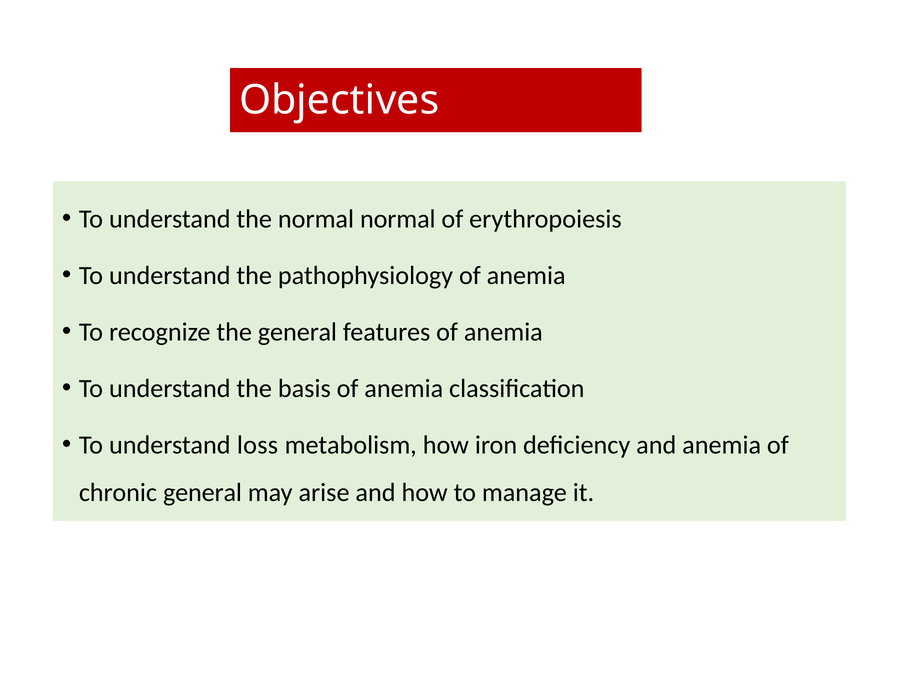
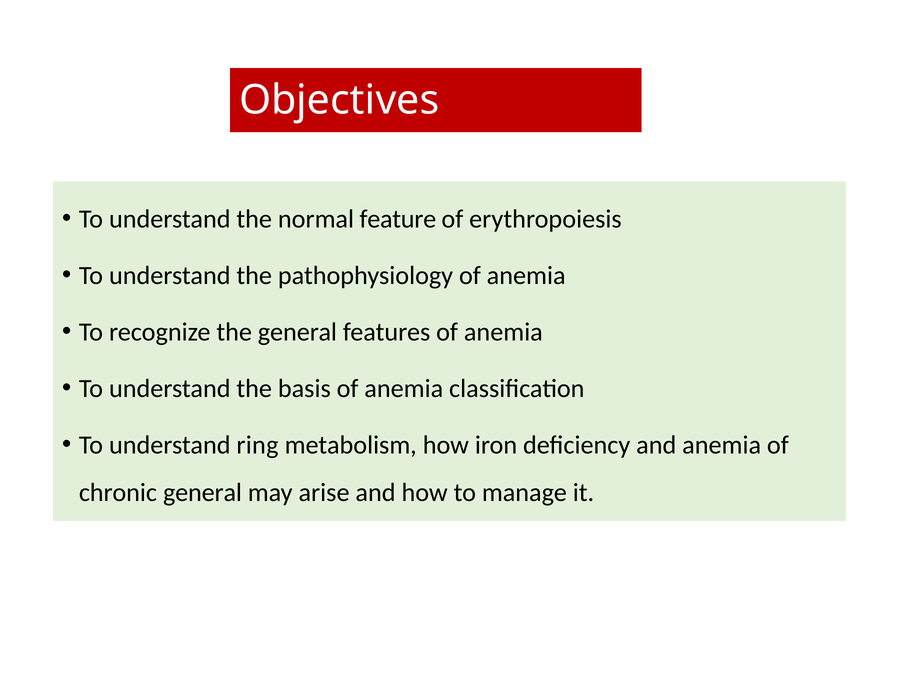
normal normal: normal -> feature
loss: loss -> ring
